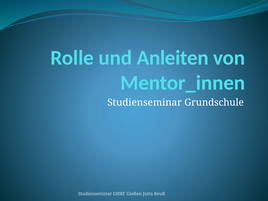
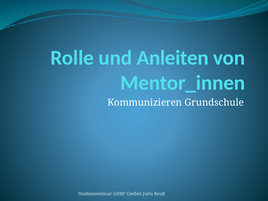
Studienseminar at (145, 102): Studienseminar -> Kommunizieren
